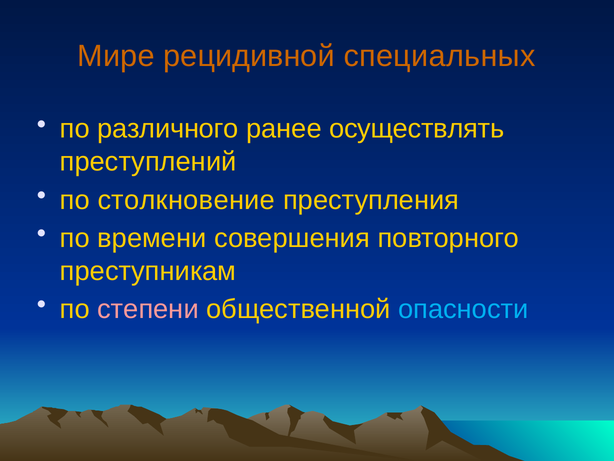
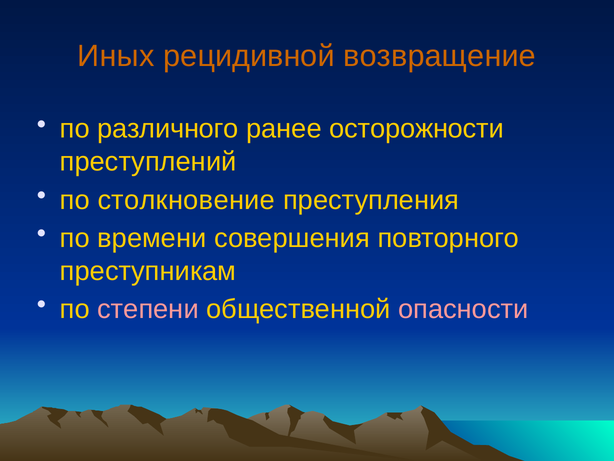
Мире: Мире -> Иных
специальных: специальных -> возвращение
осуществлять: осуществлять -> осторожности
опасности colour: light blue -> pink
